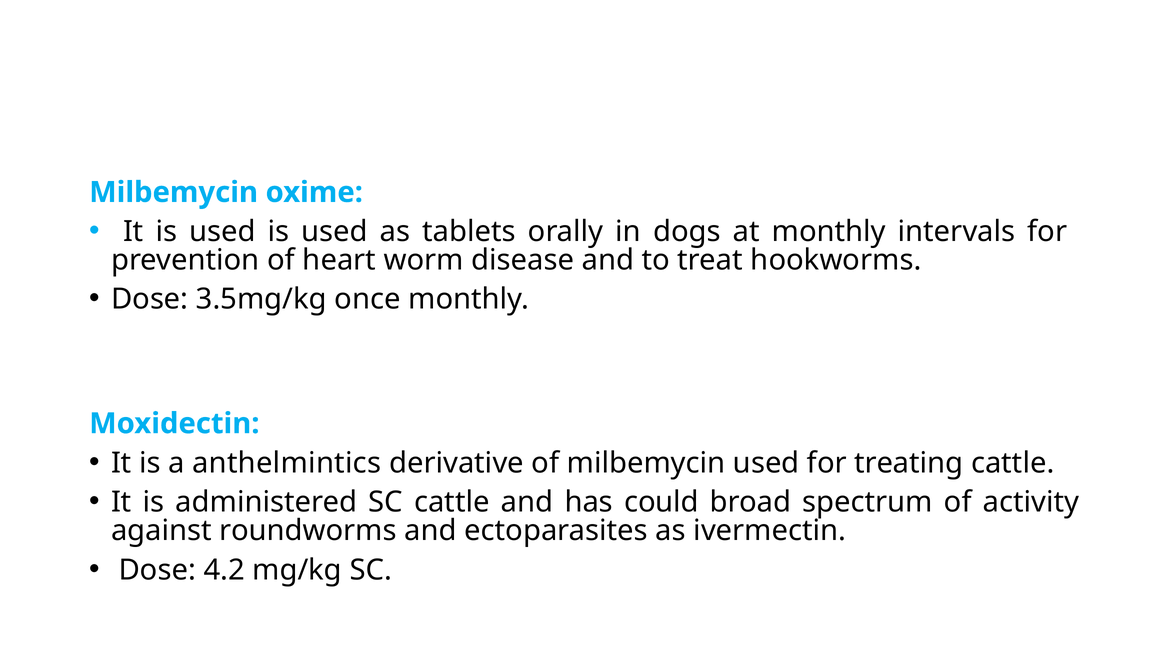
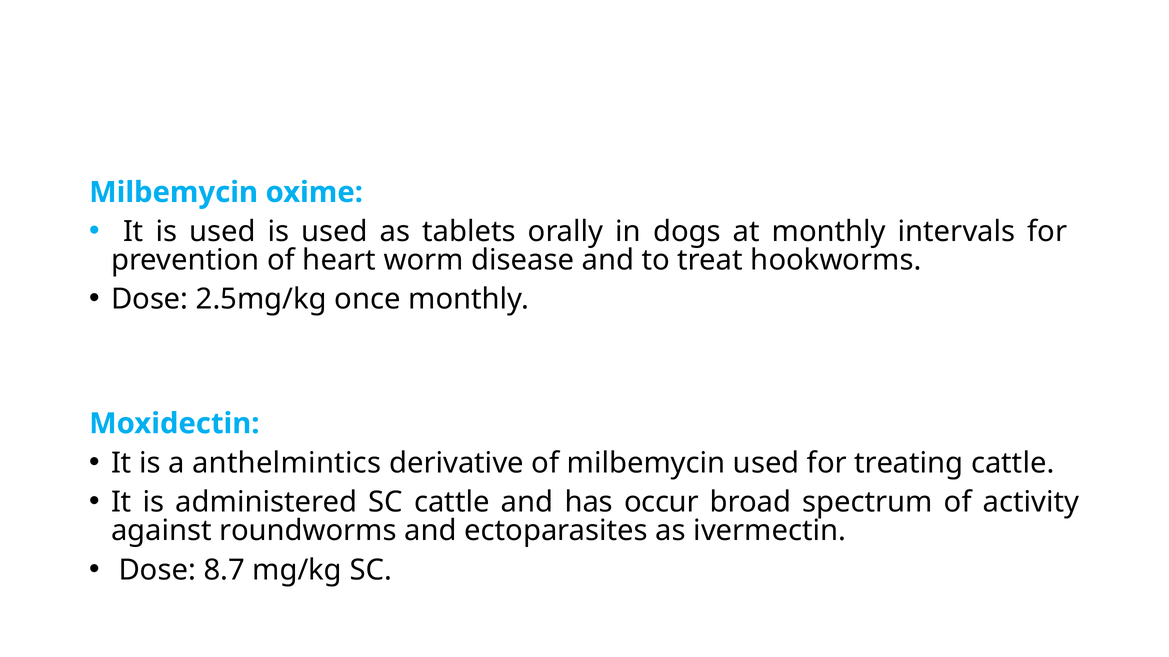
3.5mg/kg: 3.5mg/kg -> 2.5mg/kg
could: could -> occur
4.2: 4.2 -> 8.7
